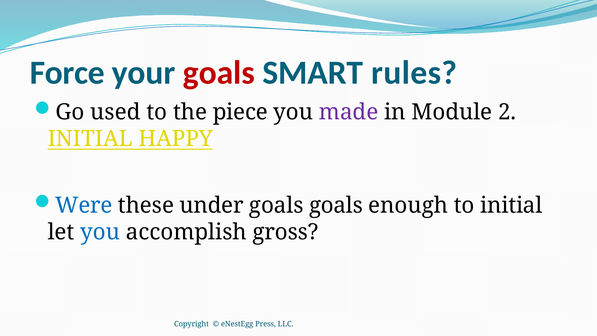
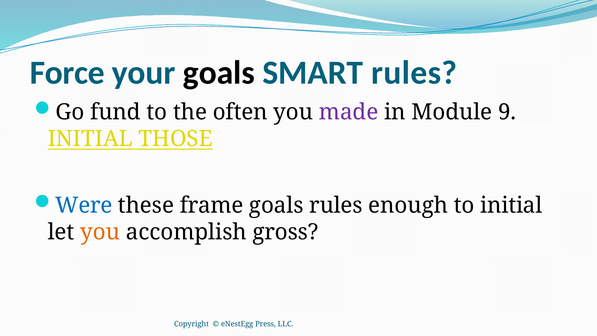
goals at (219, 73) colour: red -> black
used: used -> fund
piece: piece -> often
2: 2 -> 9
HAPPY: HAPPY -> THOSE
under: under -> frame
goals goals: goals -> rules
you at (100, 232) colour: blue -> orange
